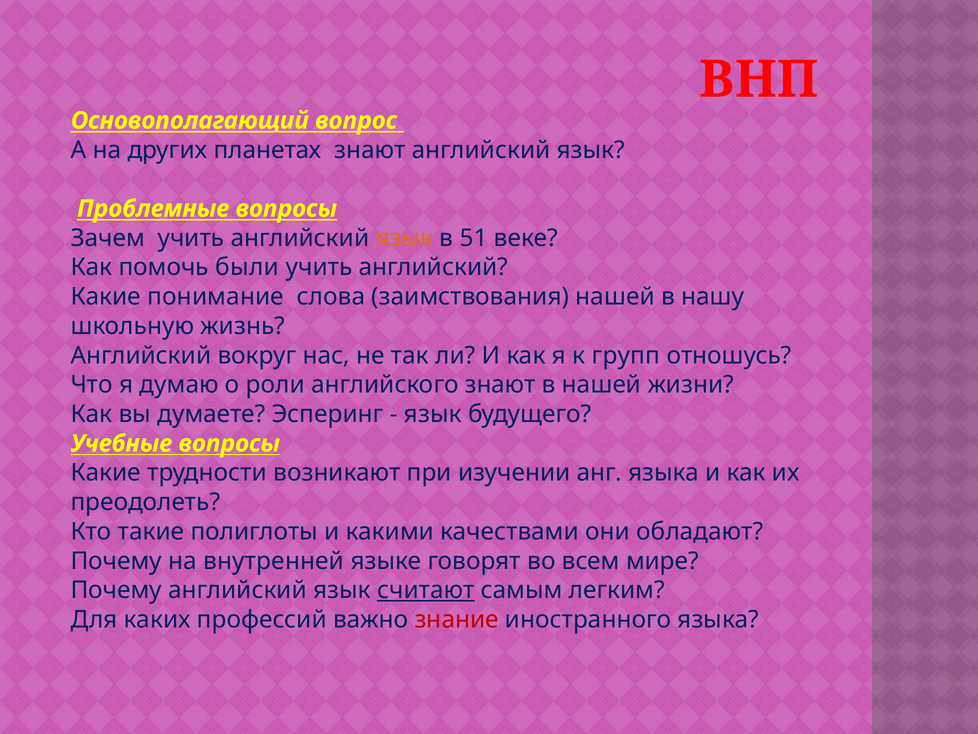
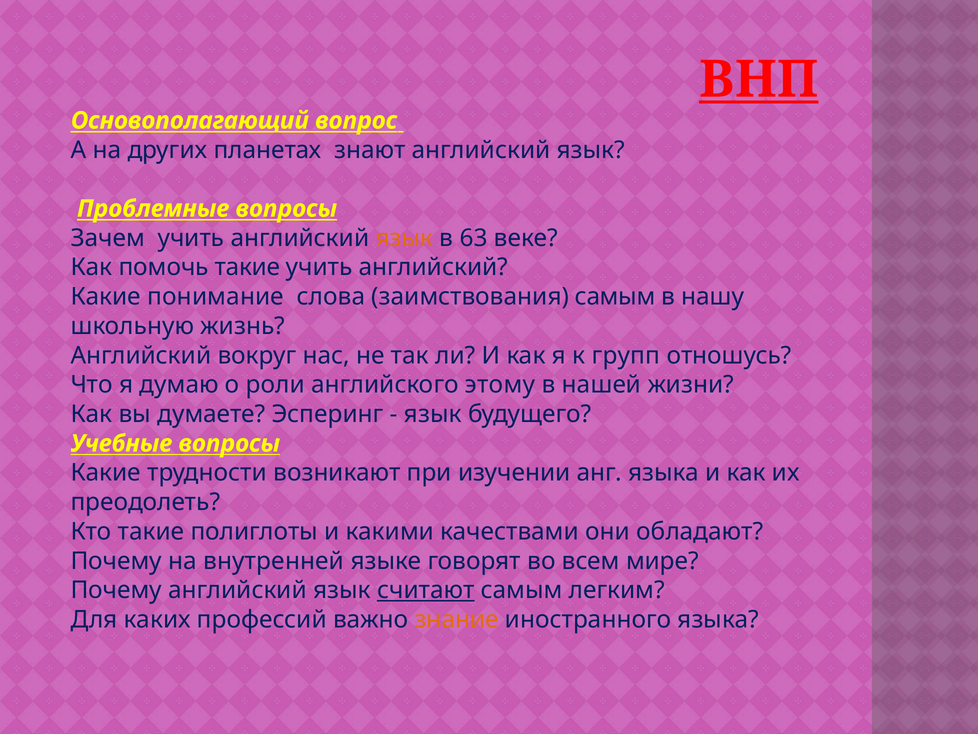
ВНП underline: none -> present
51: 51 -> 63
помочь были: были -> такие
заимствования нашей: нашей -> самым
английского знают: знают -> этому
знание colour: red -> orange
